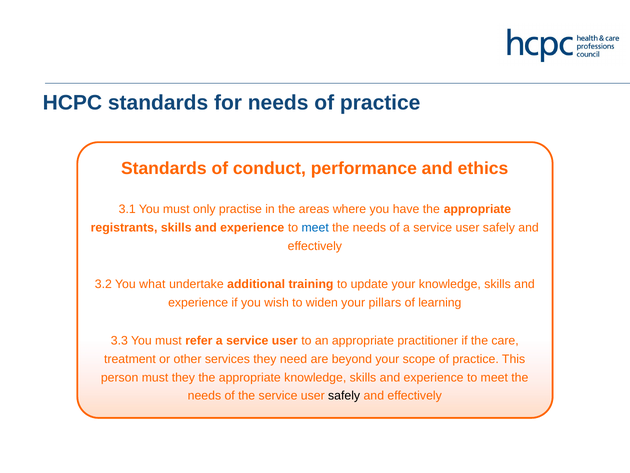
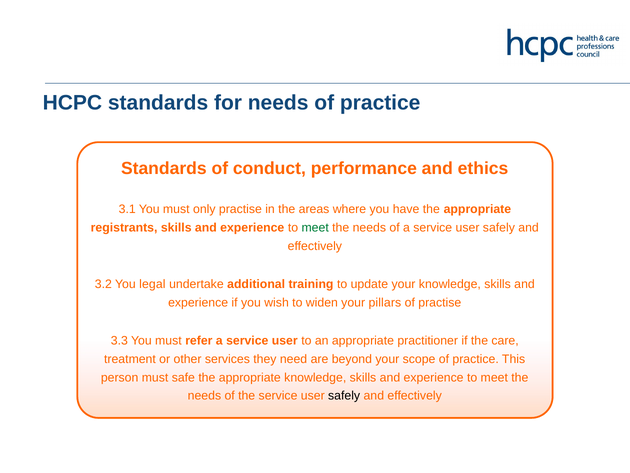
meet at (315, 228) colour: blue -> green
what: what -> legal
of learning: learning -> practise
must they: they -> safe
